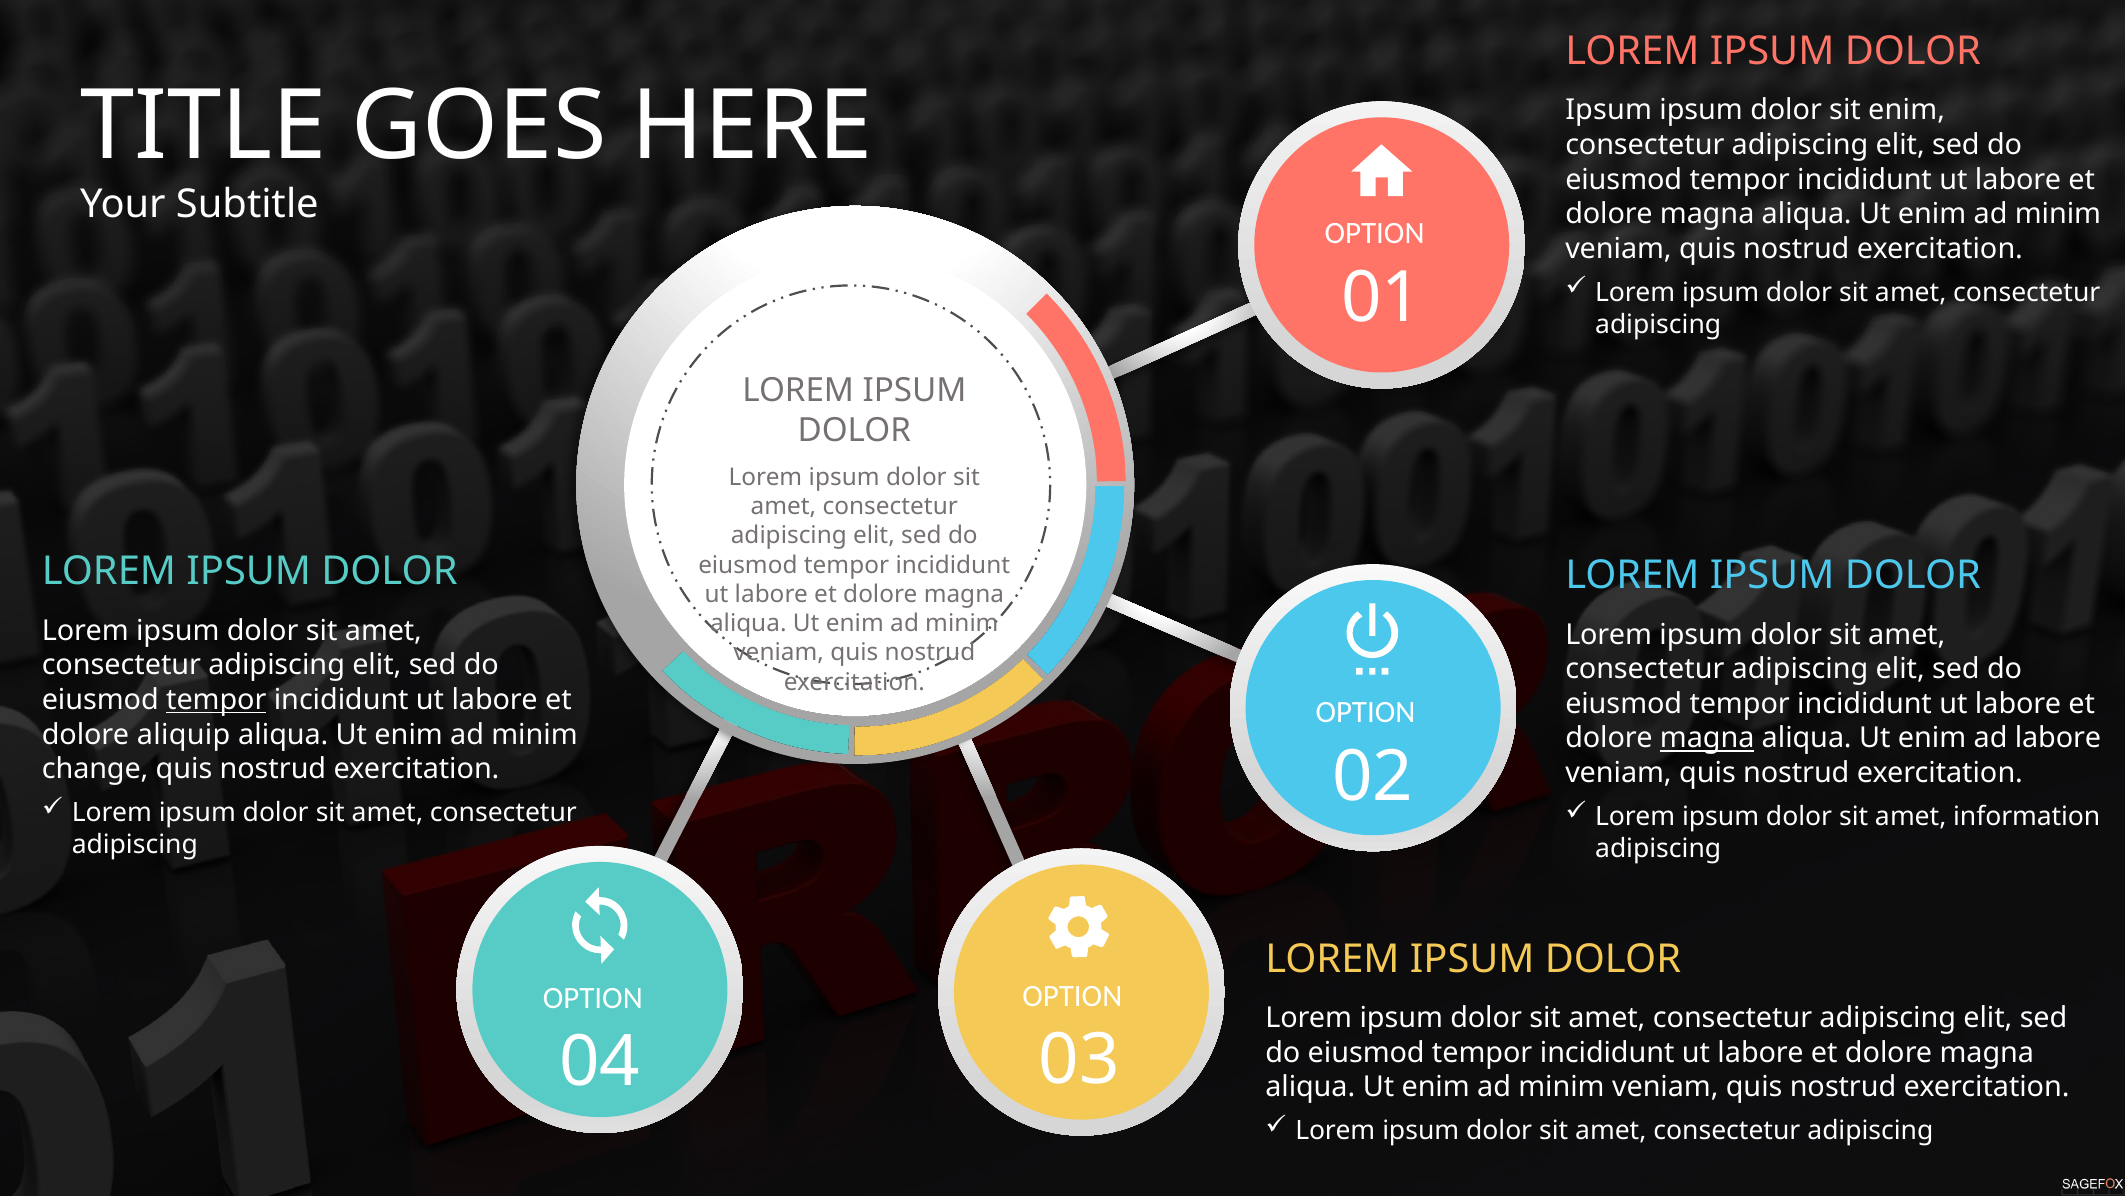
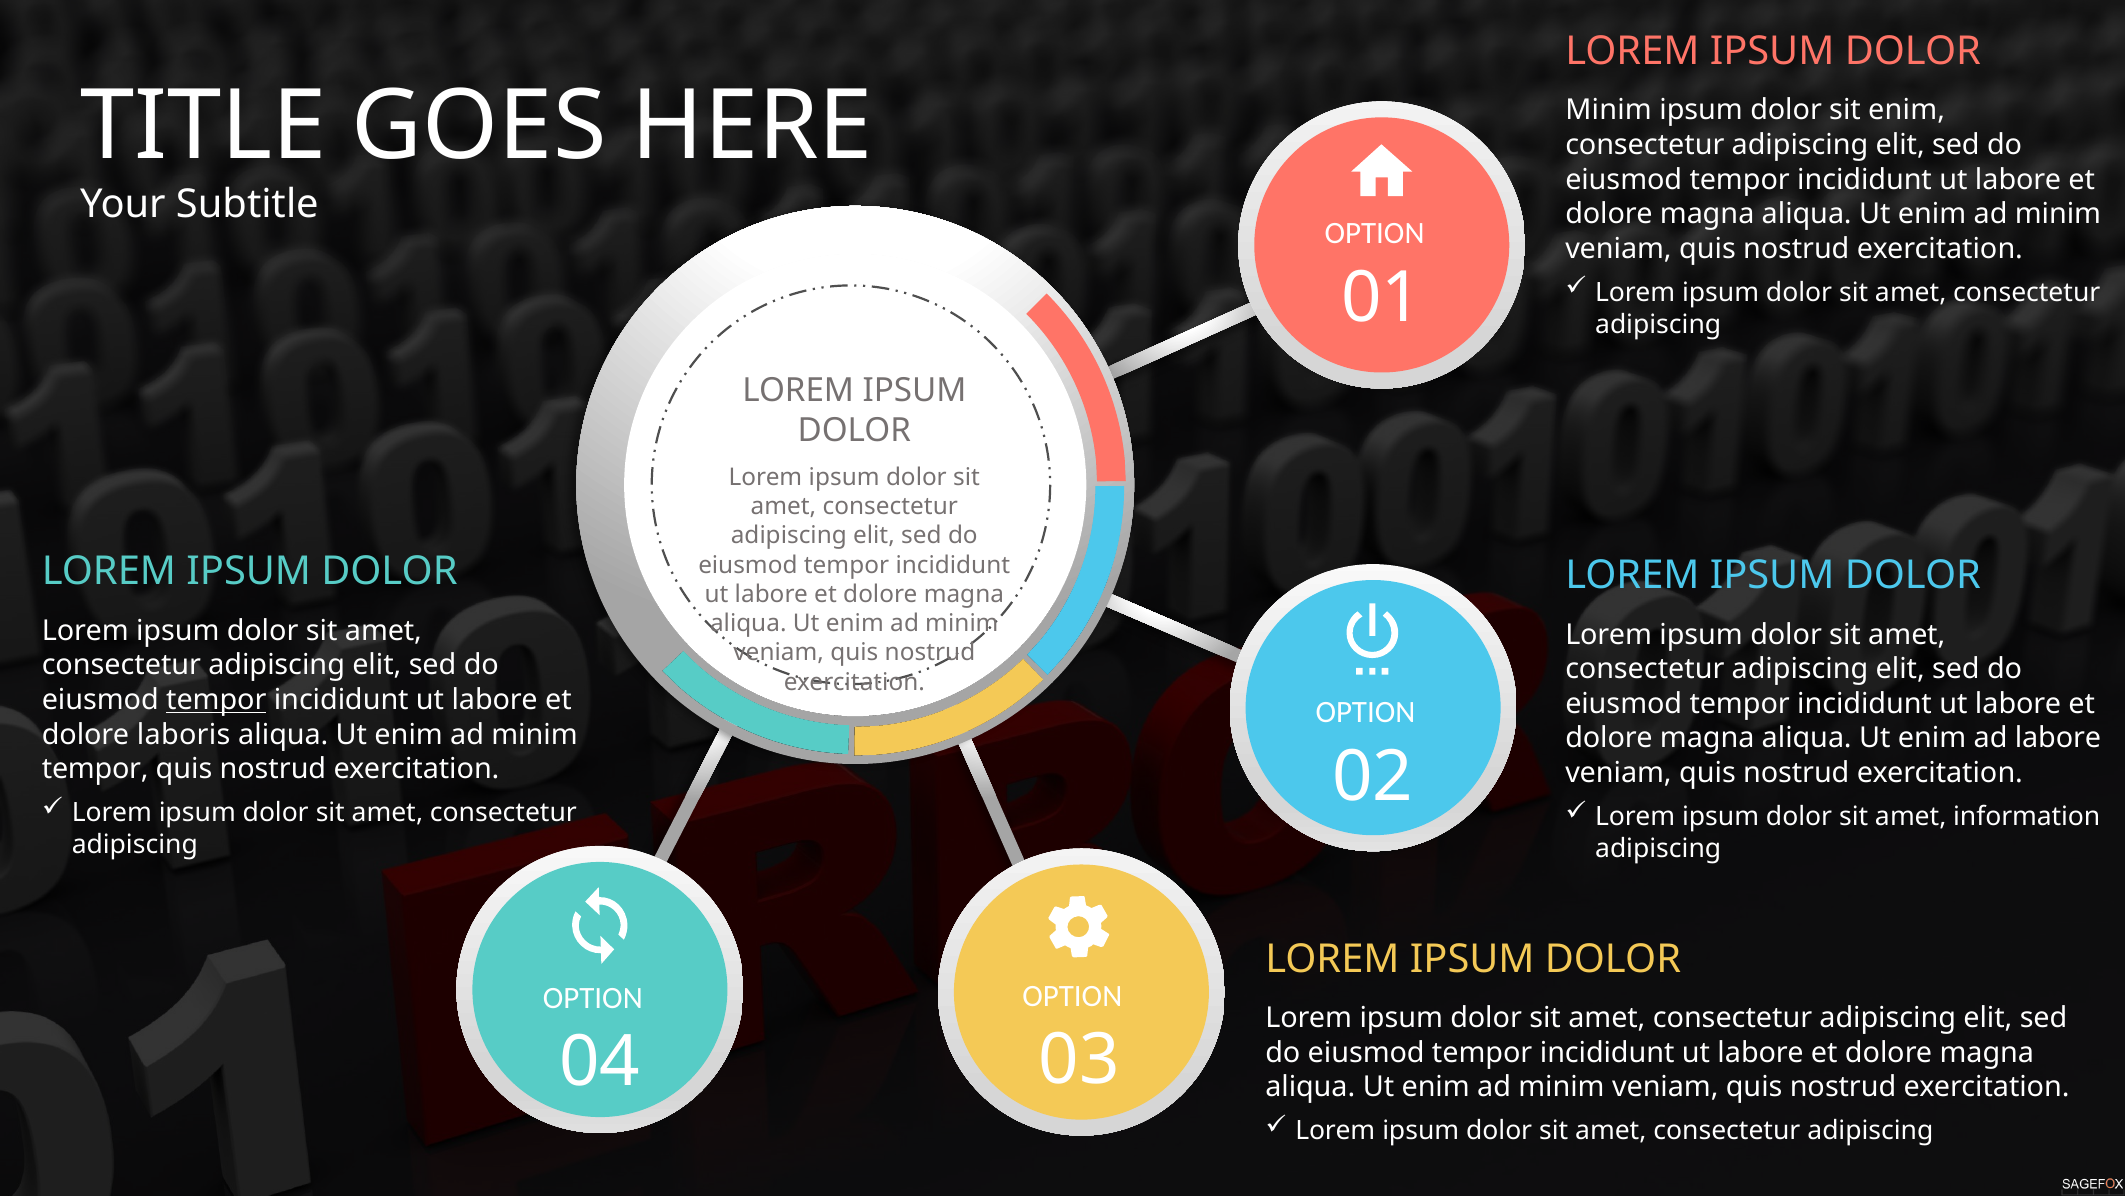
Ipsum at (1609, 110): Ipsum -> Minim
aliquip: aliquip -> laboris
magna at (1707, 738) underline: present -> none
change at (95, 769): change -> tempor
